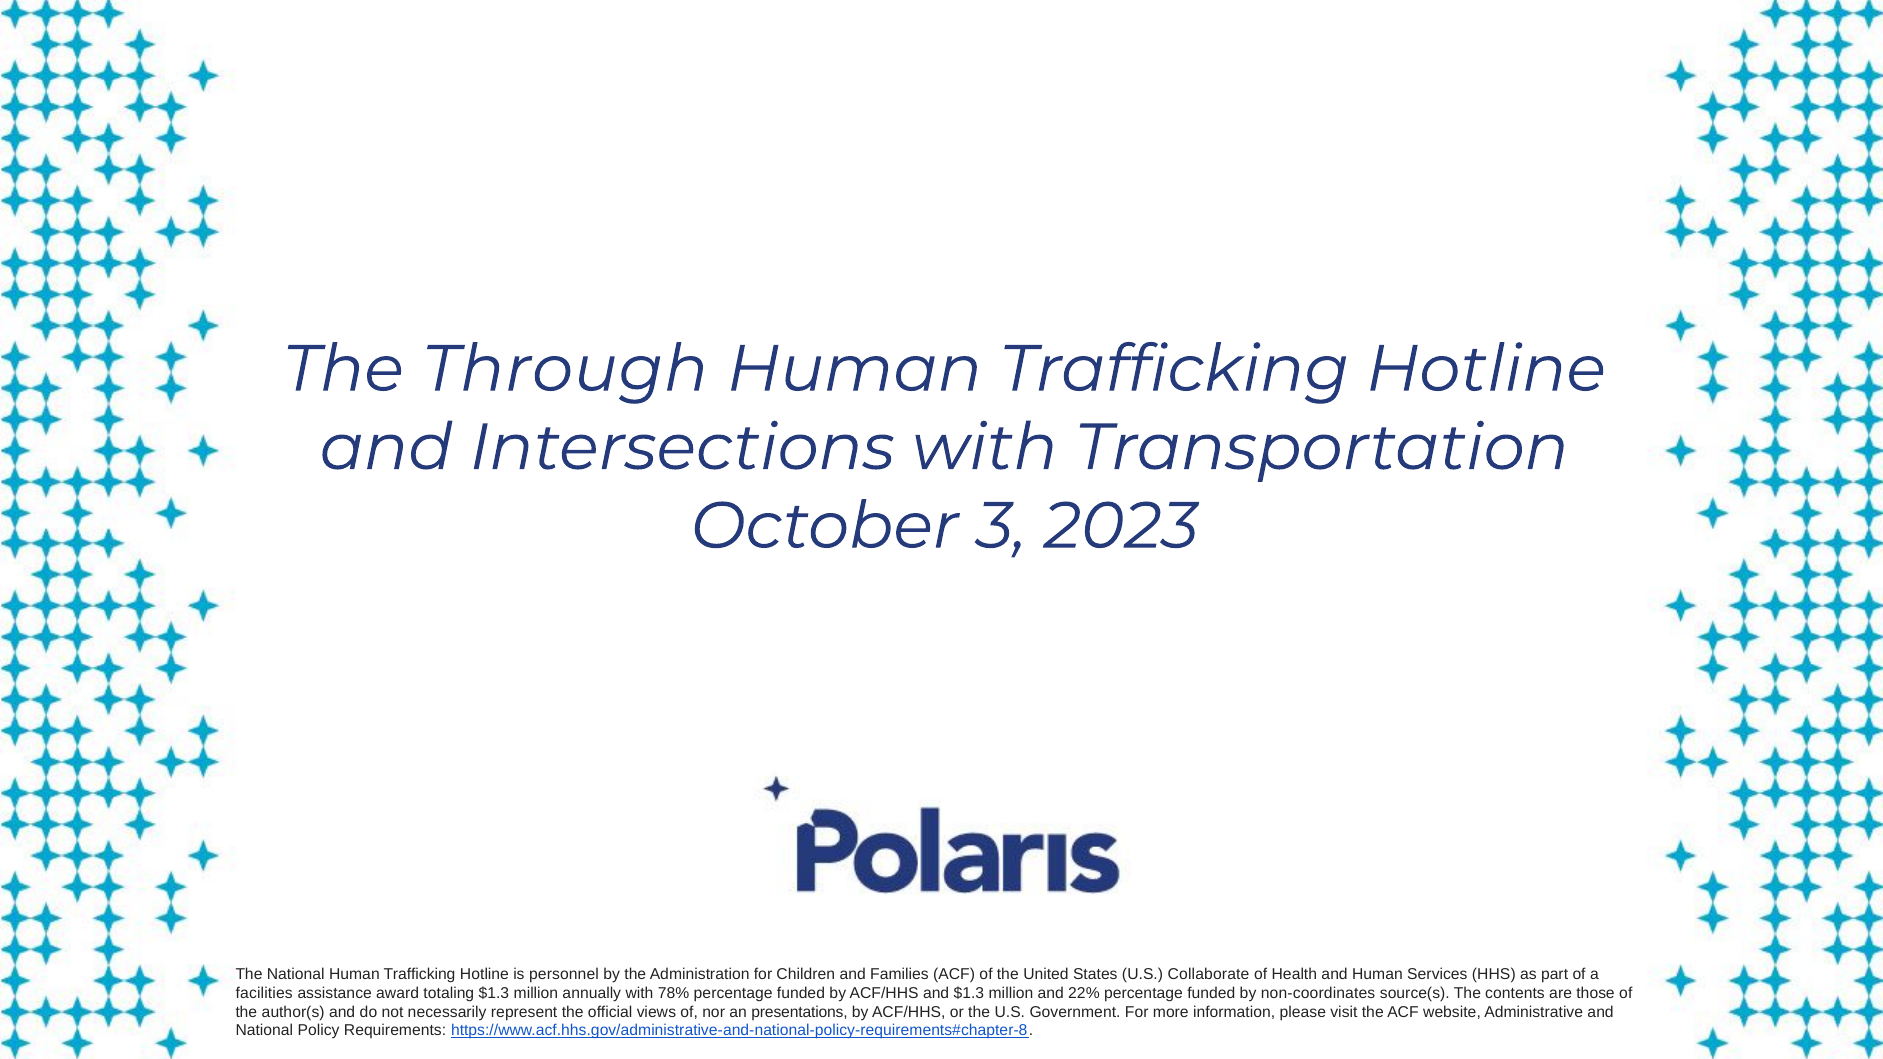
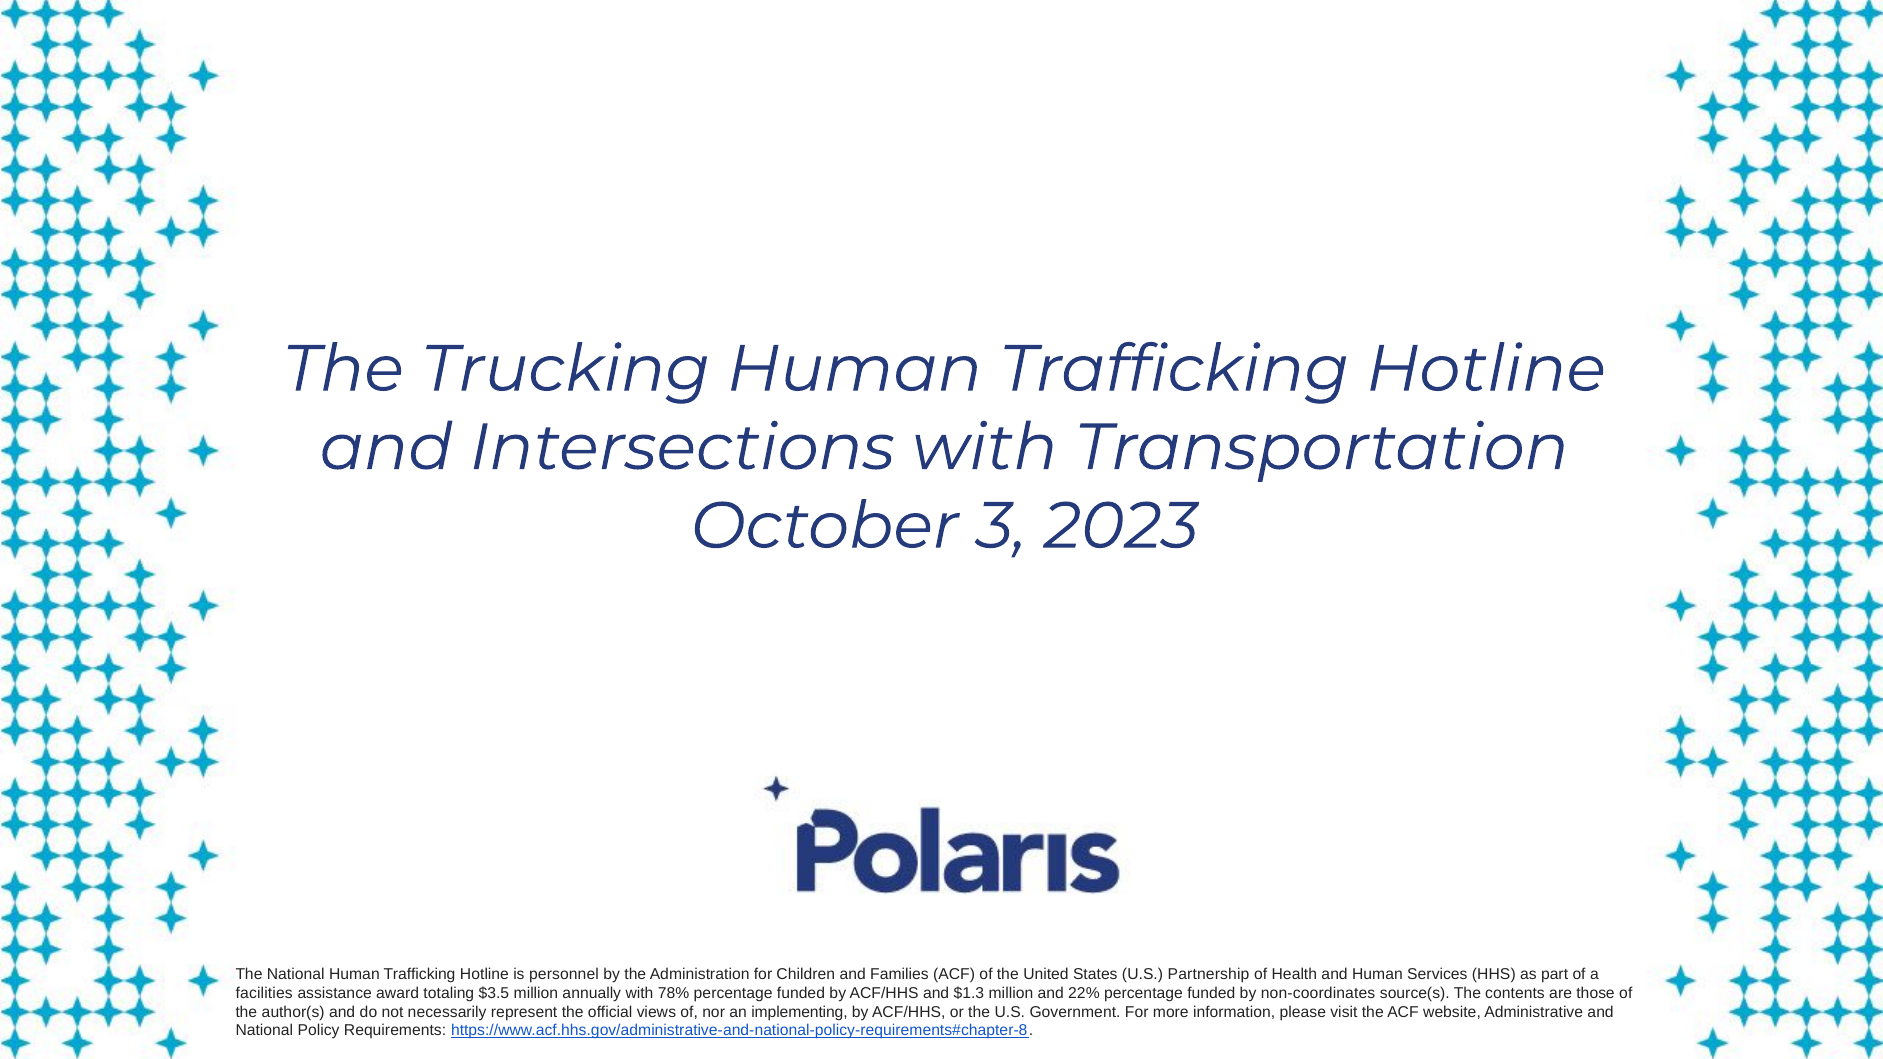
Through: Through -> Trucking
Collaborate: Collaborate -> Partnership
totaling $1.3: $1.3 -> $3.5
presentations: presentations -> implementing
